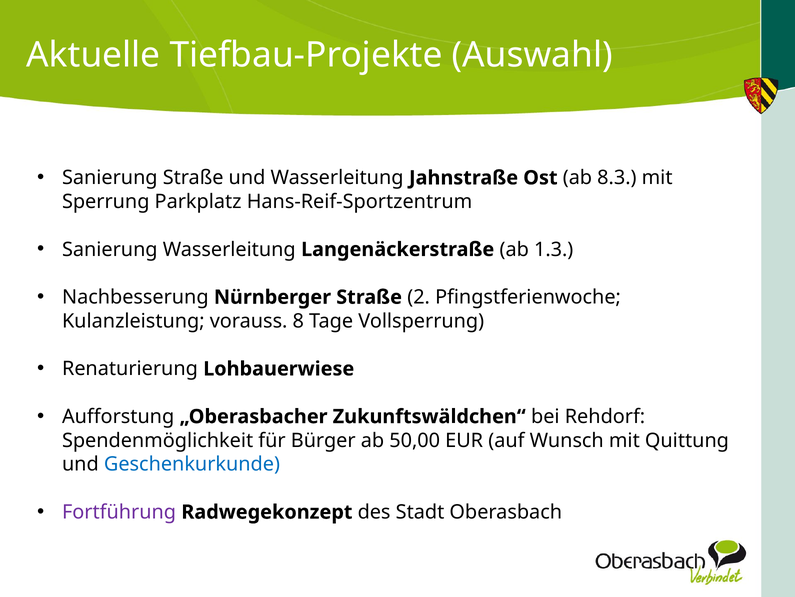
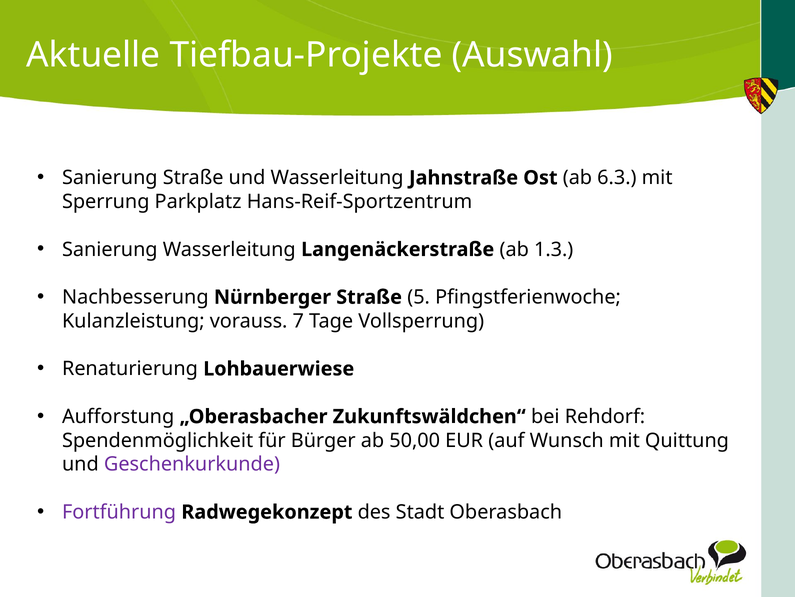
8.3: 8.3 -> 6.3
2: 2 -> 5
8: 8 -> 7
Geschenkurkunde colour: blue -> purple
